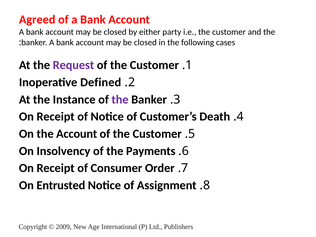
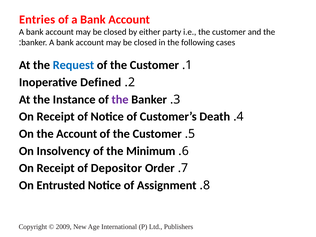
Agreed: Agreed -> Entries
Request colour: purple -> blue
Payments: Payments -> Minimum
Consumer: Consumer -> Depositor
